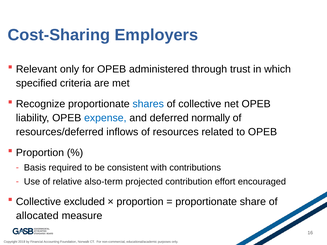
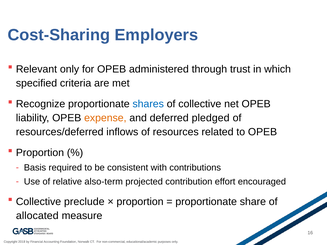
expense colour: blue -> orange
normally: normally -> pledged
excluded: excluded -> preclude
